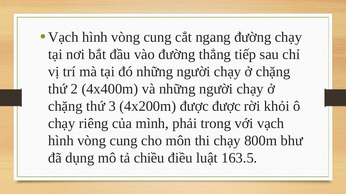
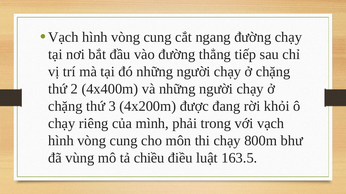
được được: được -> đang
dụng: dụng -> vùng
